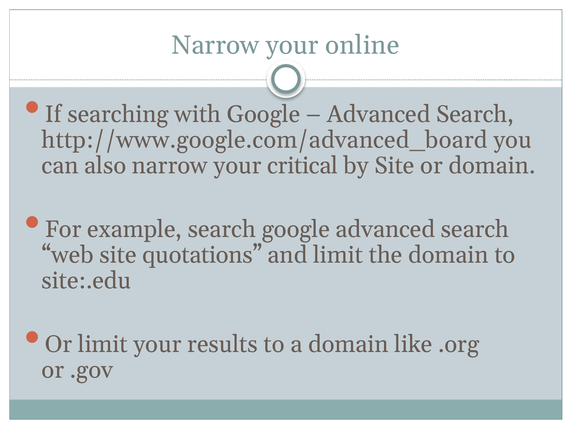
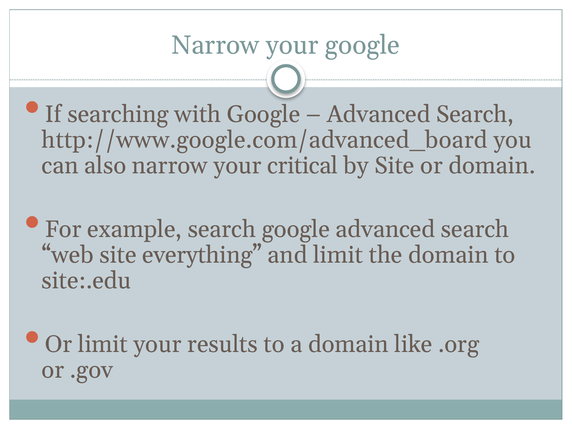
your online: online -> google
quotations: quotations -> everything
